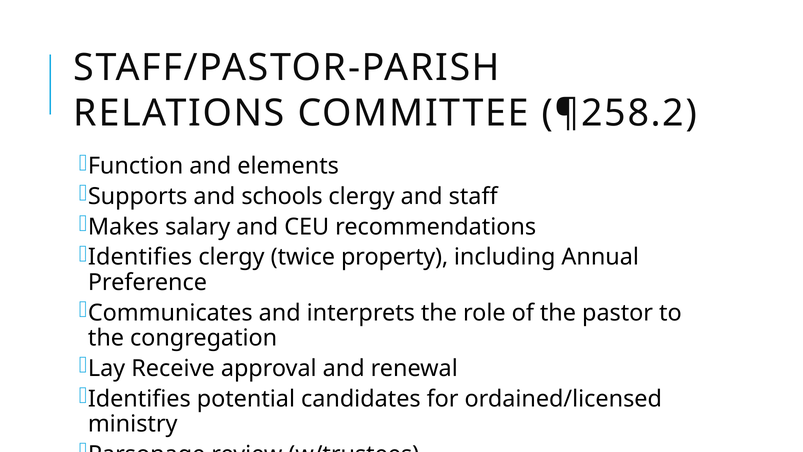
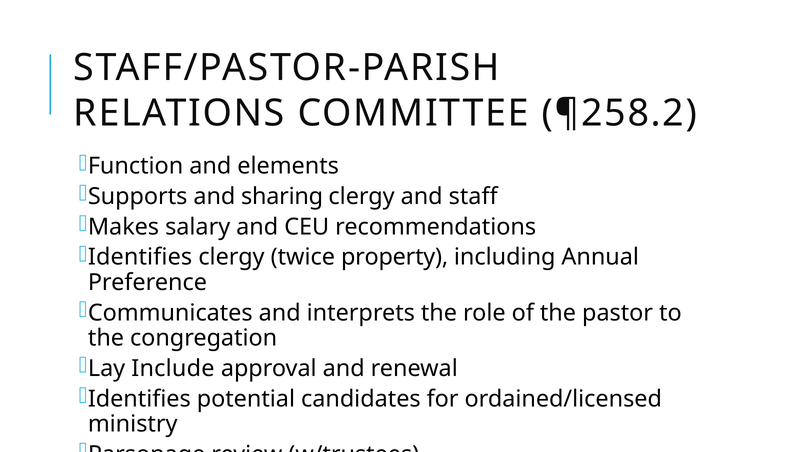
schools: schools -> sharing
Receive: Receive -> Include
